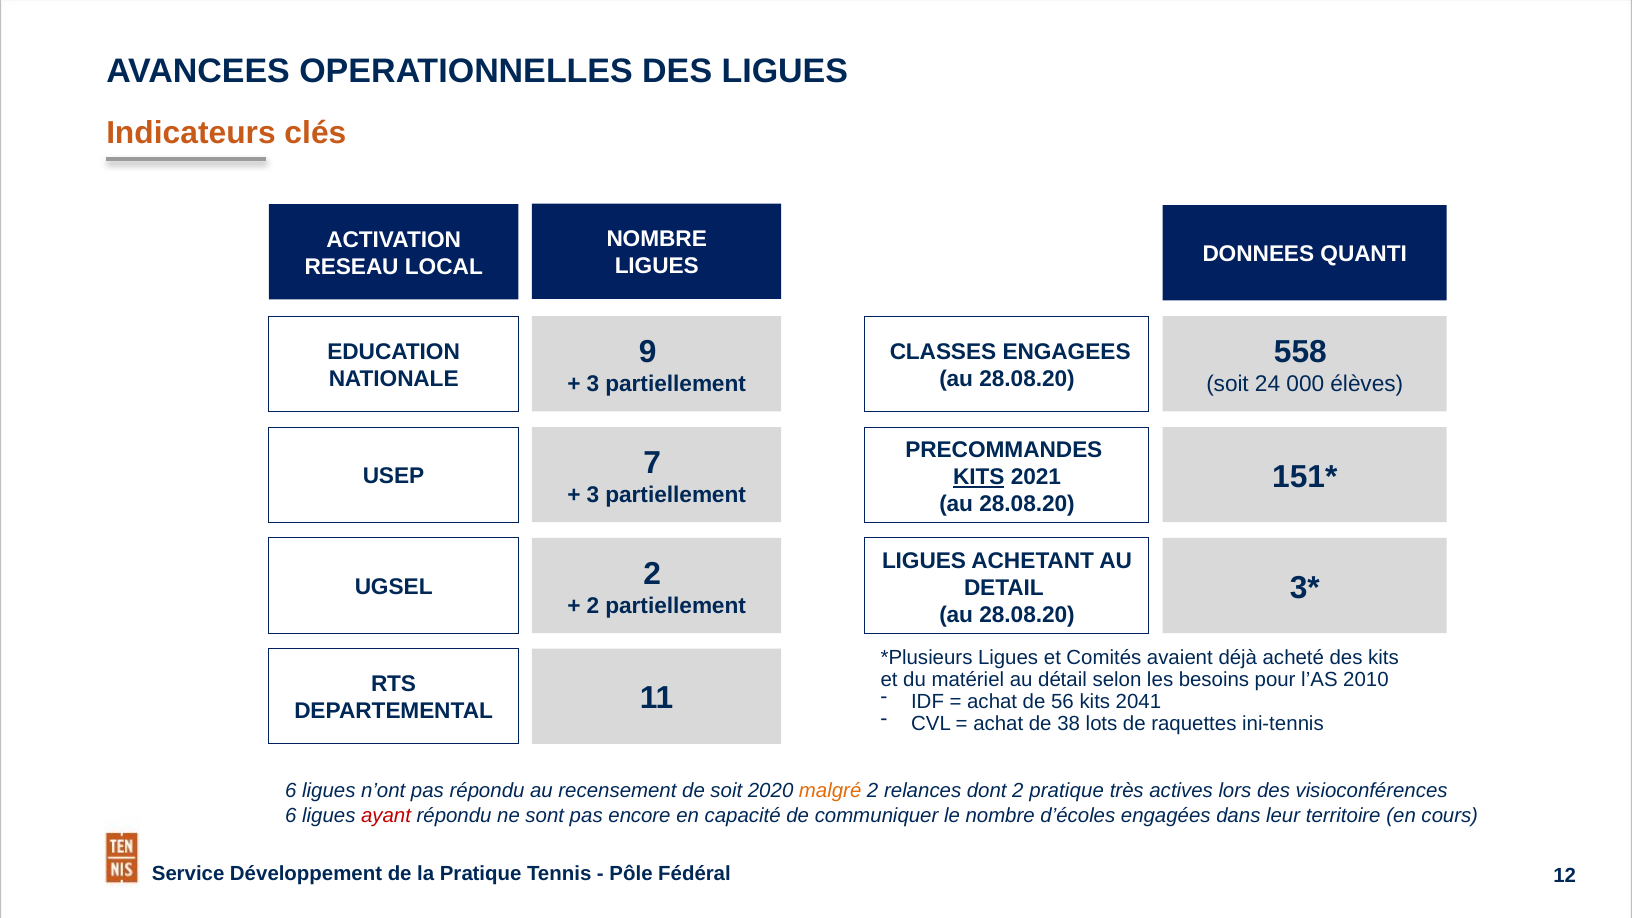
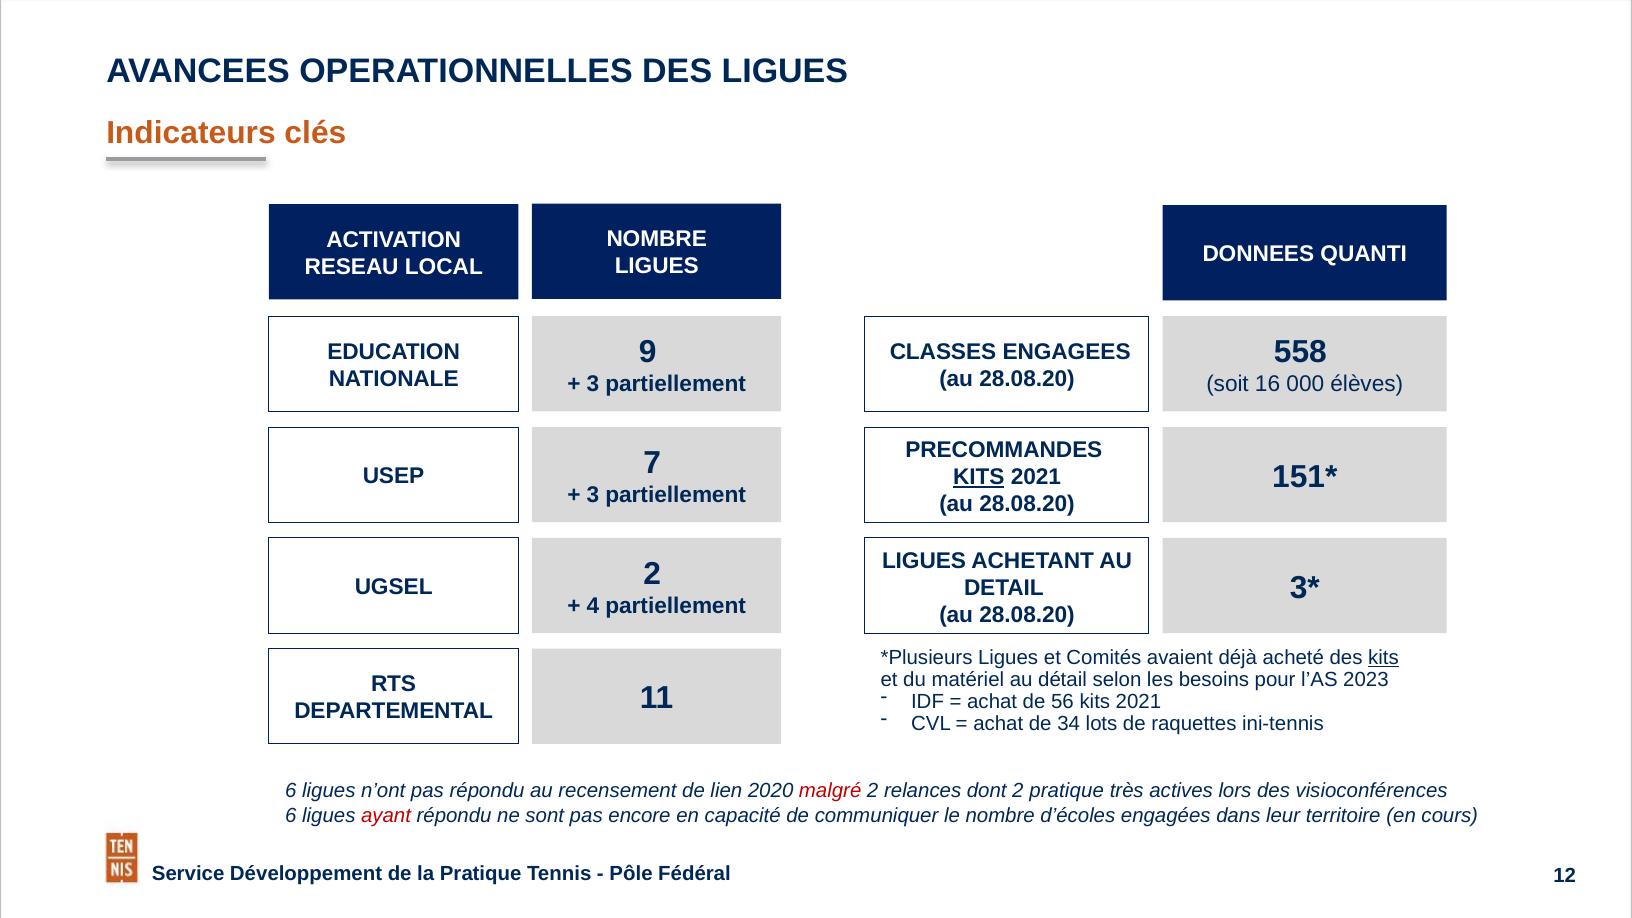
24: 24 -> 16
2 at (593, 606): 2 -> 4
kits at (1383, 658) underline: none -> present
2010: 2010 -> 2023
56 kits 2041: 2041 -> 2021
38: 38 -> 34
de soit: soit -> lien
malgré colour: orange -> red
